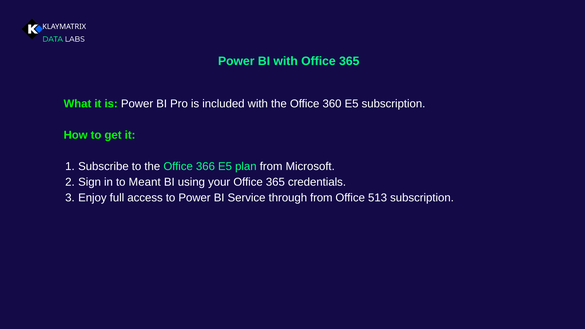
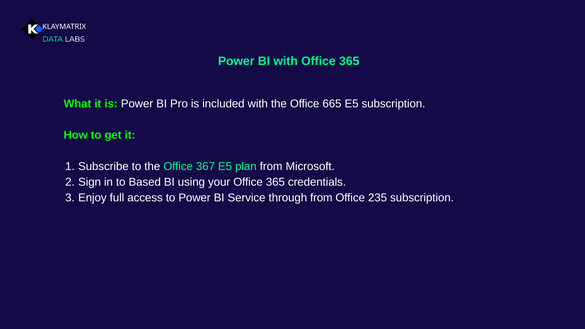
360: 360 -> 665
366: 366 -> 367
Meant: Meant -> Based
513: 513 -> 235
